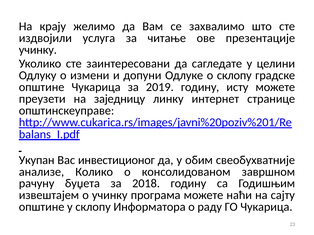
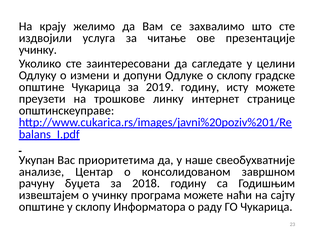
заједницу: заједницу -> трошкове
инвестиционог: инвестиционог -> приоритетима
обим: обим -> наше
Колико: Колико -> Центар
